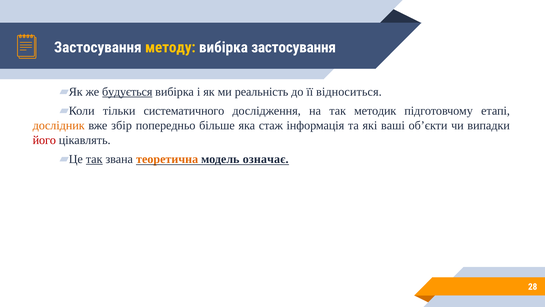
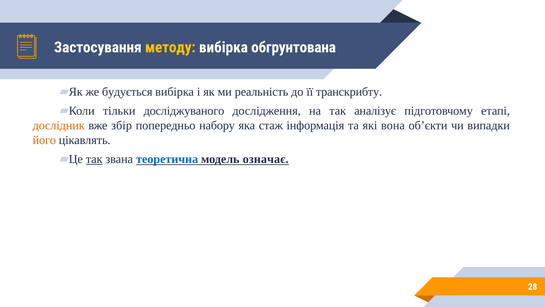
вибірка застосування: застосування -> обгрунтована
будується underline: present -> none
відноситься: відноситься -> транскрибту
систематичного: систематичного -> досліджуваного
методик: методик -> аналізує
більше: більше -> набору
ваші: ваші -> вона
його colour: red -> orange
теоретична colour: orange -> blue
